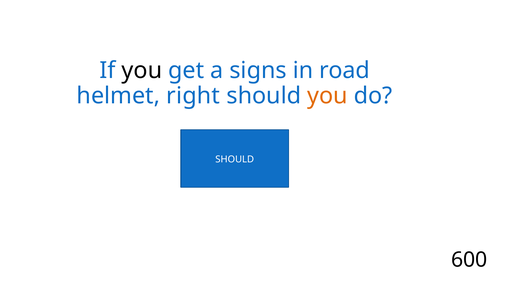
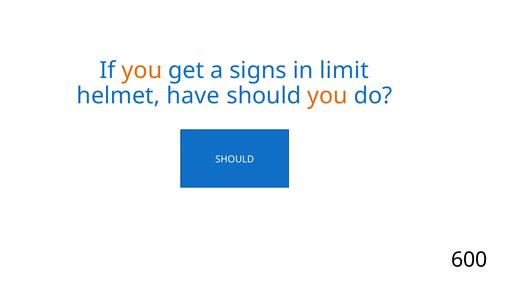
you at (142, 71) colour: black -> orange
road: road -> limit
right: right -> have
